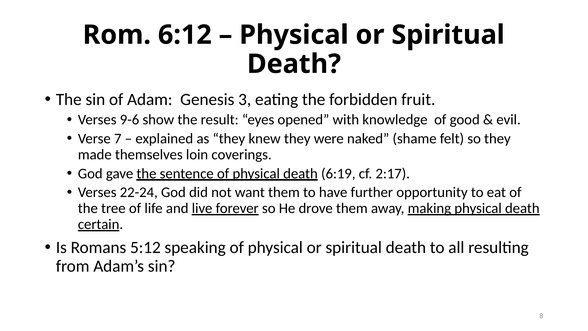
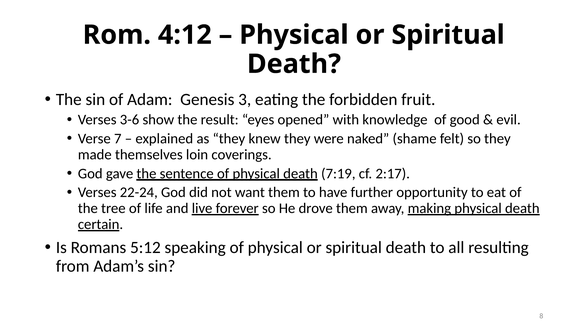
6:12: 6:12 -> 4:12
9-6: 9-6 -> 3-6
6:19: 6:19 -> 7:19
